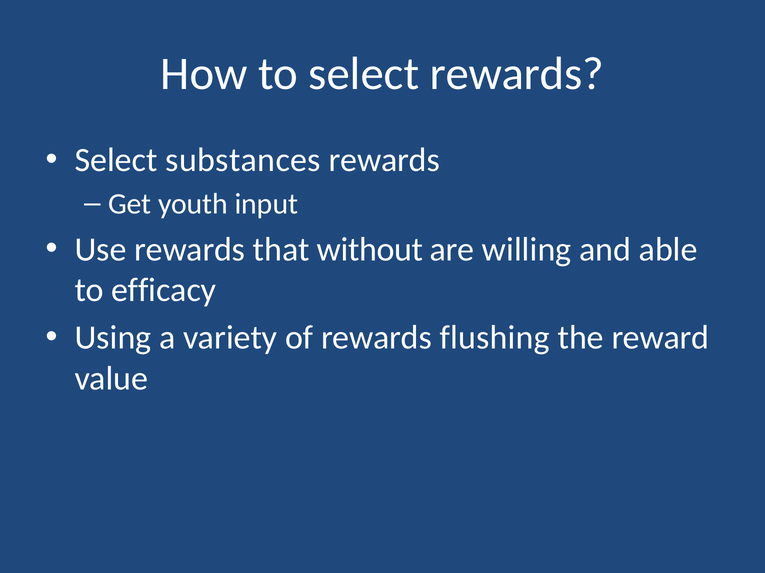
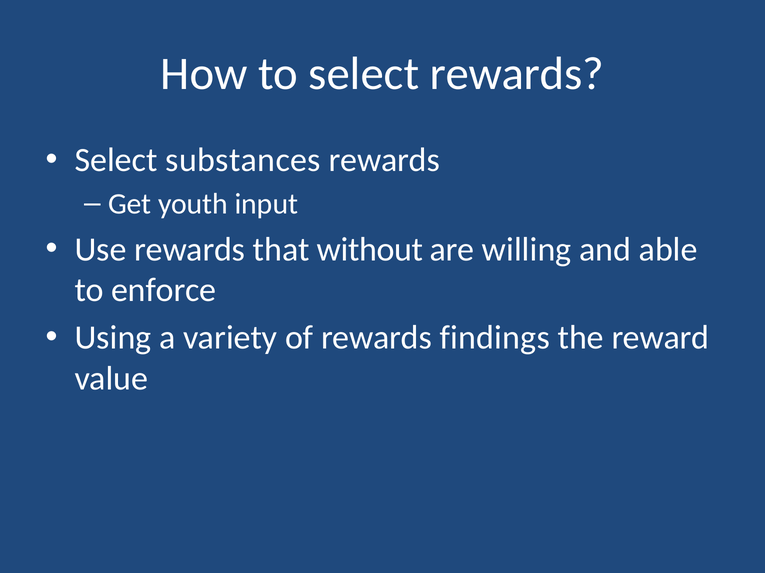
efficacy: efficacy -> enforce
flushing: flushing -> findings
